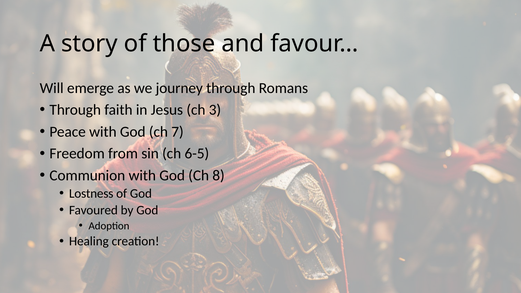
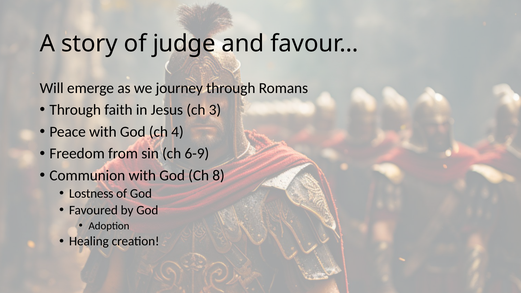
those: those -> judge
7: 7 -> 4
6-5: 6-5 -> 6-9
